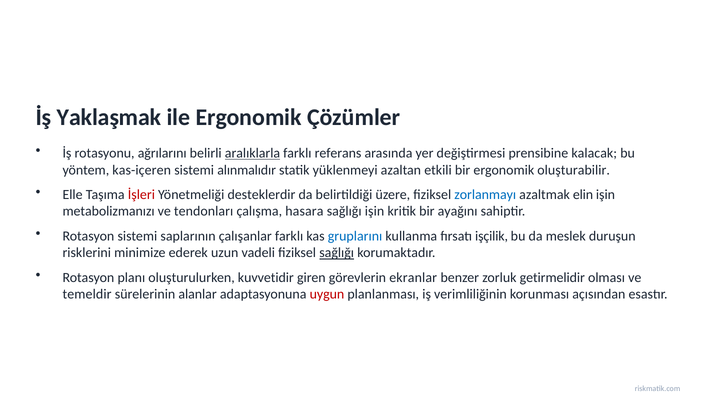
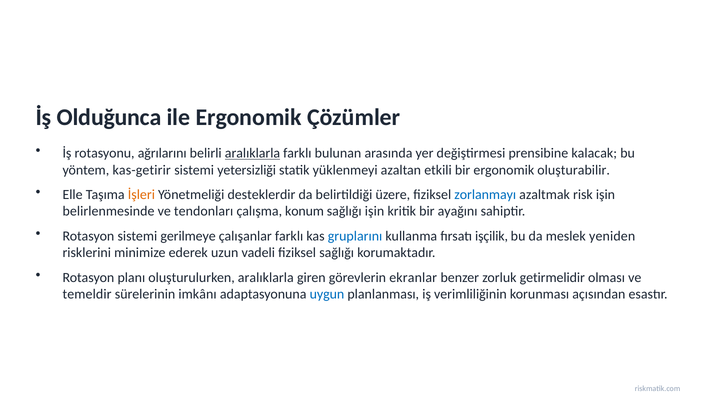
Yaklaşmak: Yaklaşmak -> Olduğunca
referans: referans -> bulunan
kas-içeren: kas-içeren -> kas-getirir
alınmalıdır: alınmalıdır -> yetersizliği
İşleri colour: red -> orange
elin: elin -> risk
metabolizmanızı: metabolizmanızı -> belirlenmesinde
hasara: hasara -> konum
saplarının: saplarının -> gerilmeye
duruşun: duruşun -> yeniden
sağlığı at (337, 253) underline: present -> none
oluşturulurken kuvvetidir: kuvvetidir -> aralıklarla
alanlar: alanlar -> imkânı
uygun colour: red -> blue
